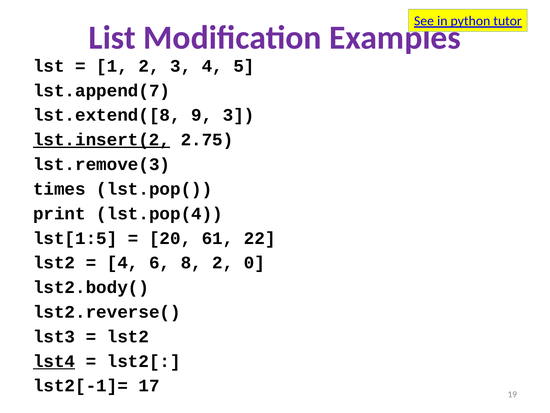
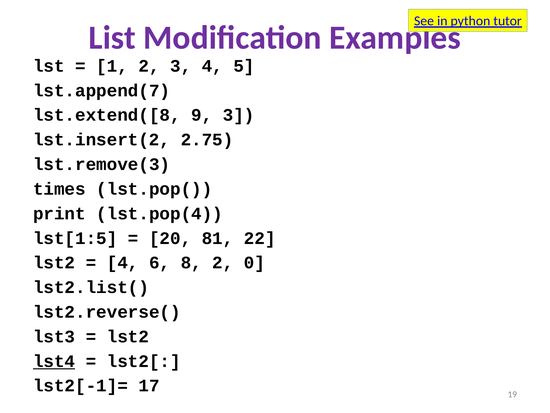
lst.insert(2 underline: present -> none
61: 61 -> 81
lst2.body(: lst2.body( -> lst2.list(
